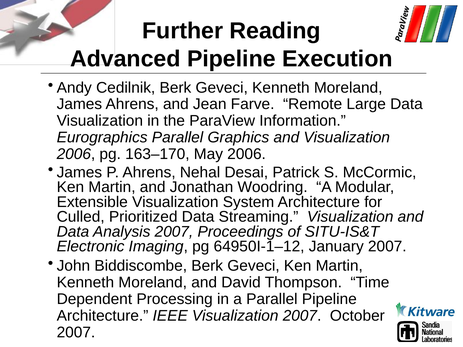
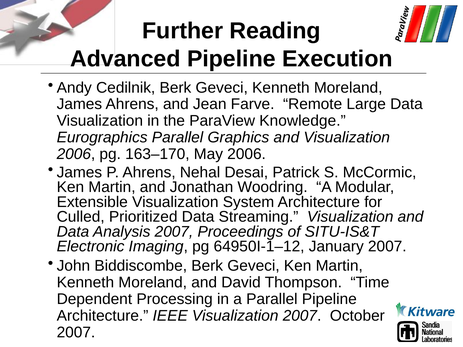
Information: Information -> Knowledge
